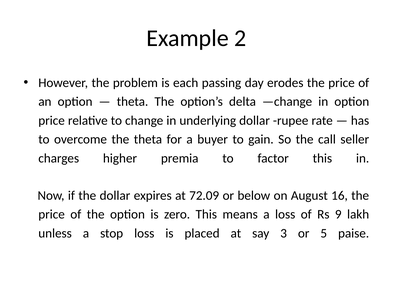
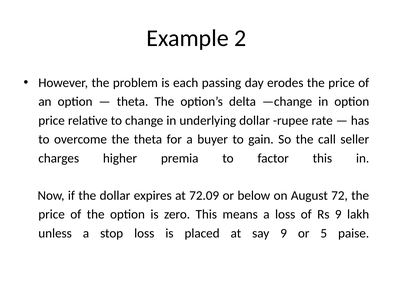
16: 16 -> 72
say 3: 3 -> 9
